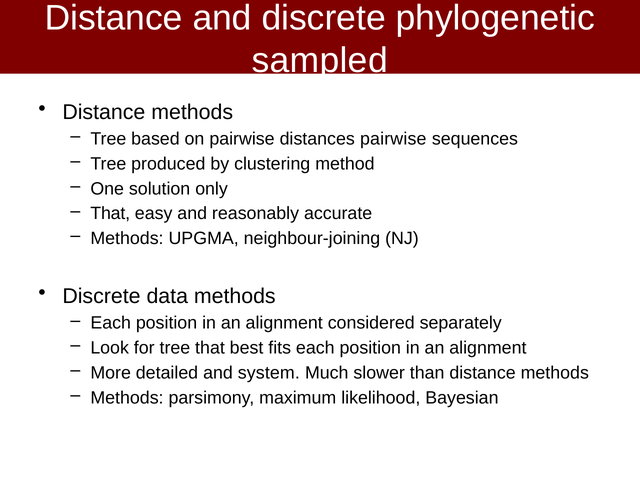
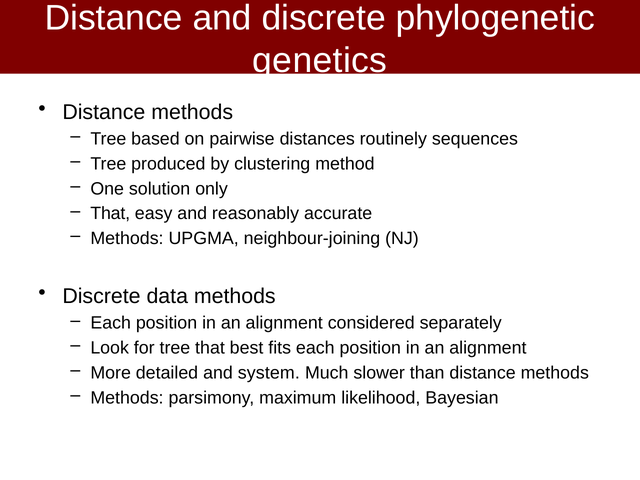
sampled: sampled -> genetics
distances pairwise: pairwise -> routinely
